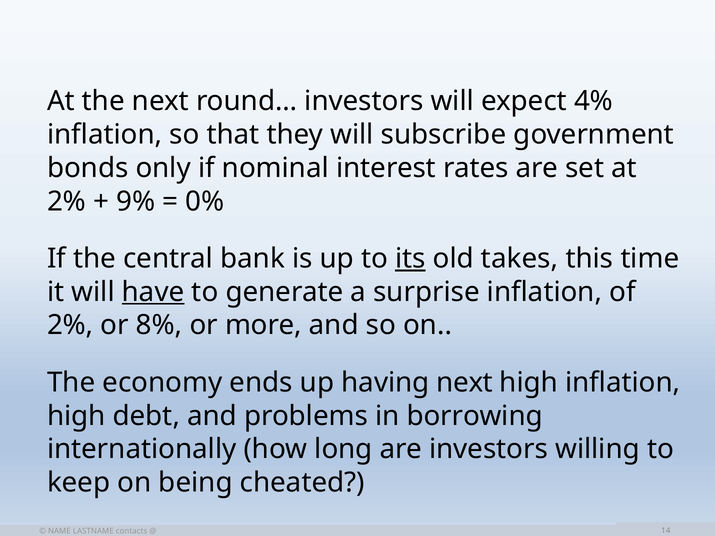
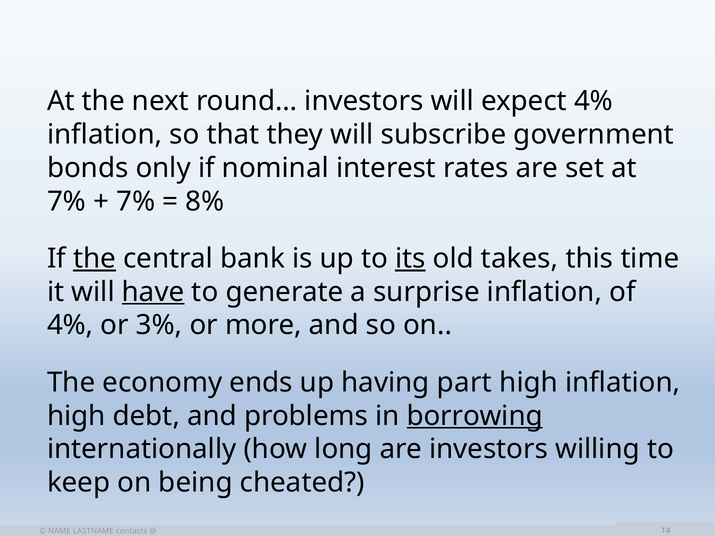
2% at (67, 201): 2% -> 7%
9% at (136, 201): 9% -> 7%
0%: 0% -> 8%
the at (95, 259) underline: none -> present
2% at (70, 325): 2% -> 4%
8%: 8% -> 3%
having next: next -> part
borrowing underline: none -> present
